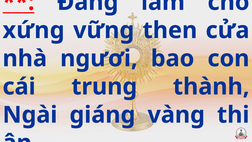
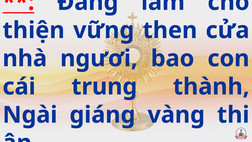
xứng: xứng -> thiện
